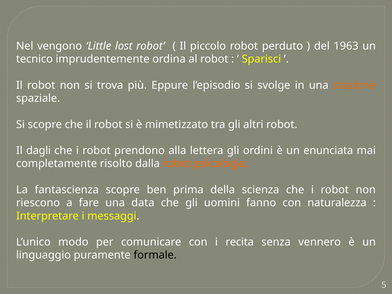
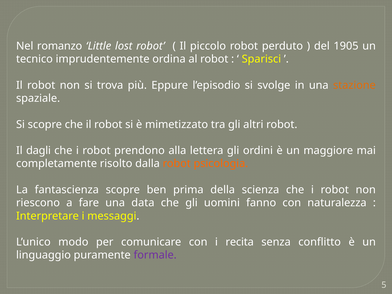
vengono: vengono -> romanzo
1963: 1963 -> 1905
enunciata: enunciata -> maggiore
vennero: vennero -> conflitto
formale colour: black -> purple
